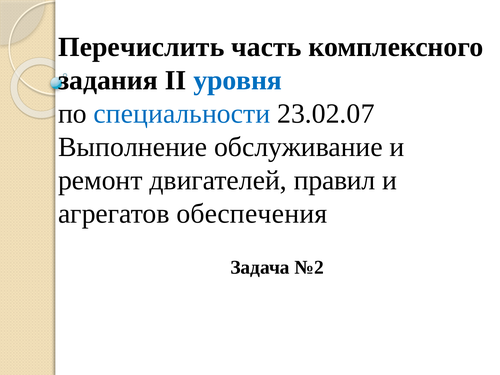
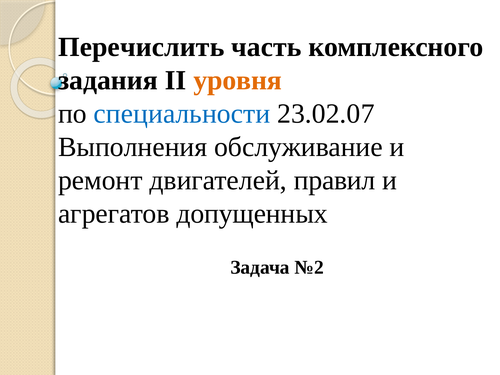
уровня colour: blue -> orange
Выполнение: Выполнение -> Выполнения
обеспечения: обеспечения -> допущенных
